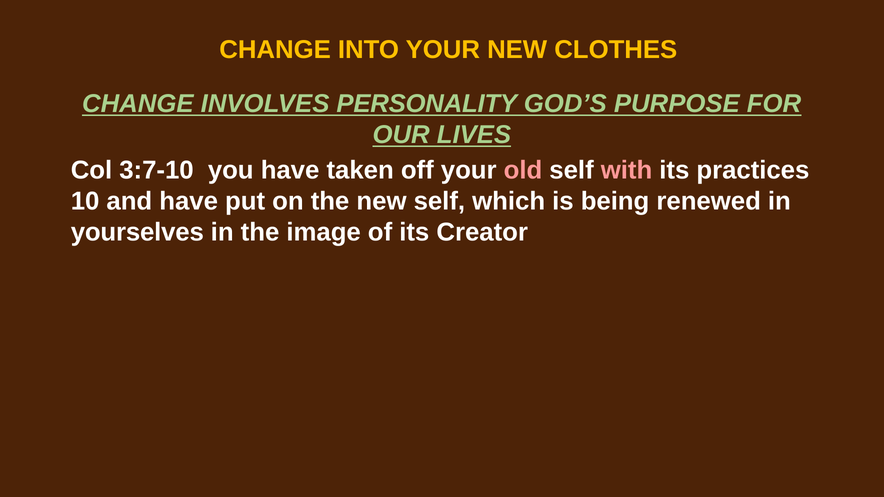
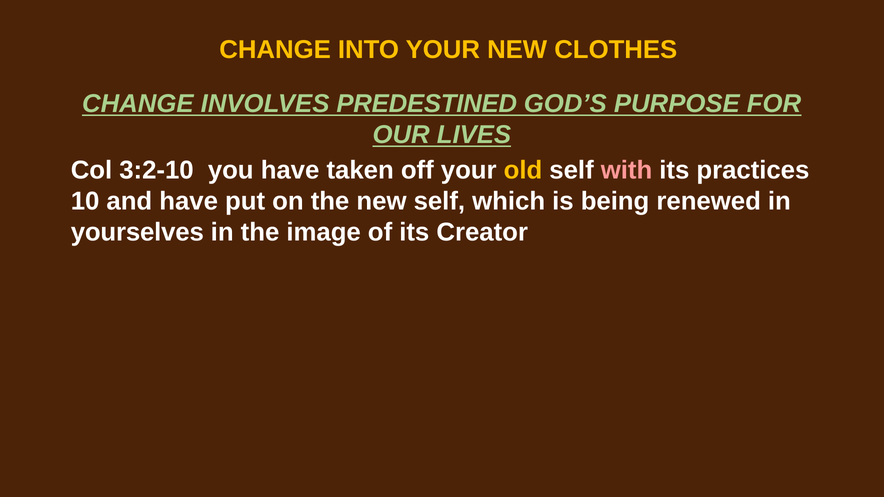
PERSONALITY: PERSONALITY -> PREDESTINED
3:7-10: 3:7-10 -> 3:2-10
old colour: pink -> yellow
